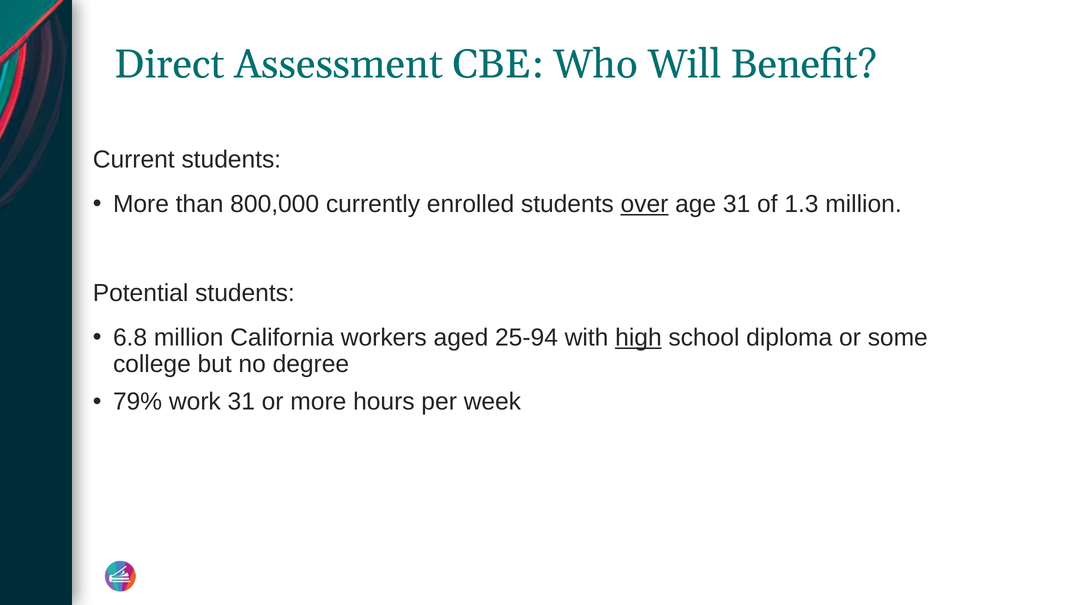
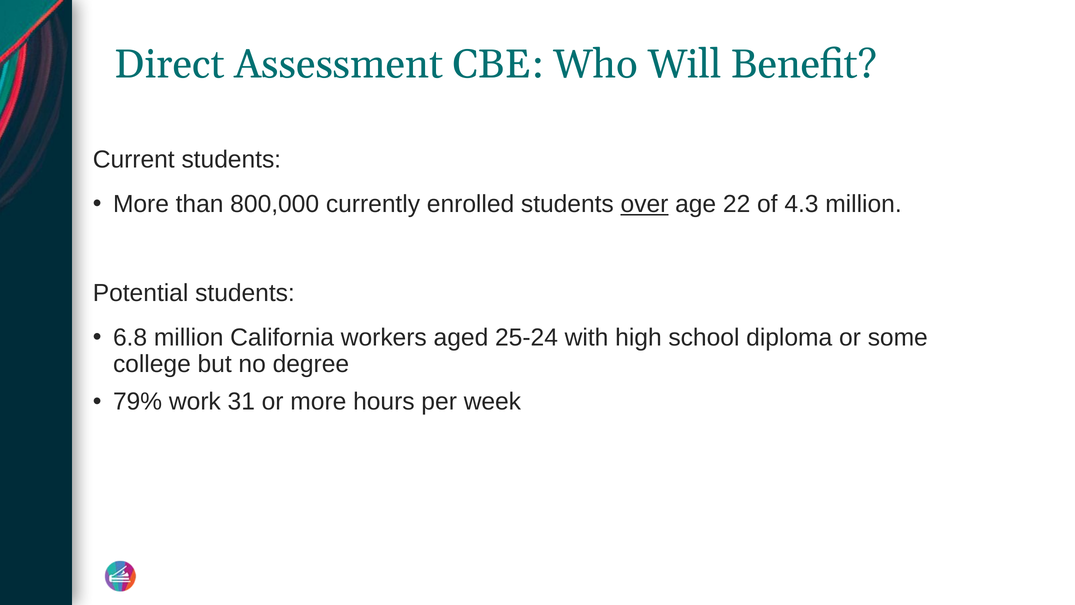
age 31: 31 -> 22
1.3: 1.3 -> 4.3
25-94: 25-94 -> 25-24
high underline: present -> none
